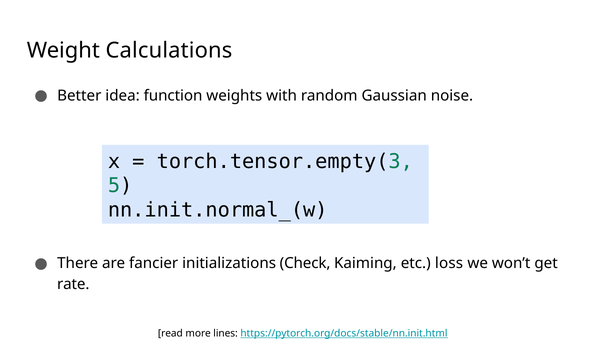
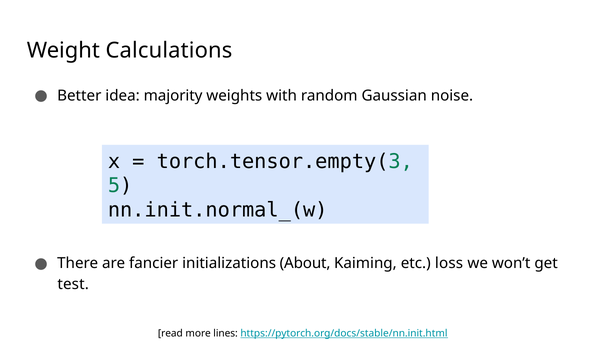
function: function -> majority
Check: Check -> About
rate: rate -> test
